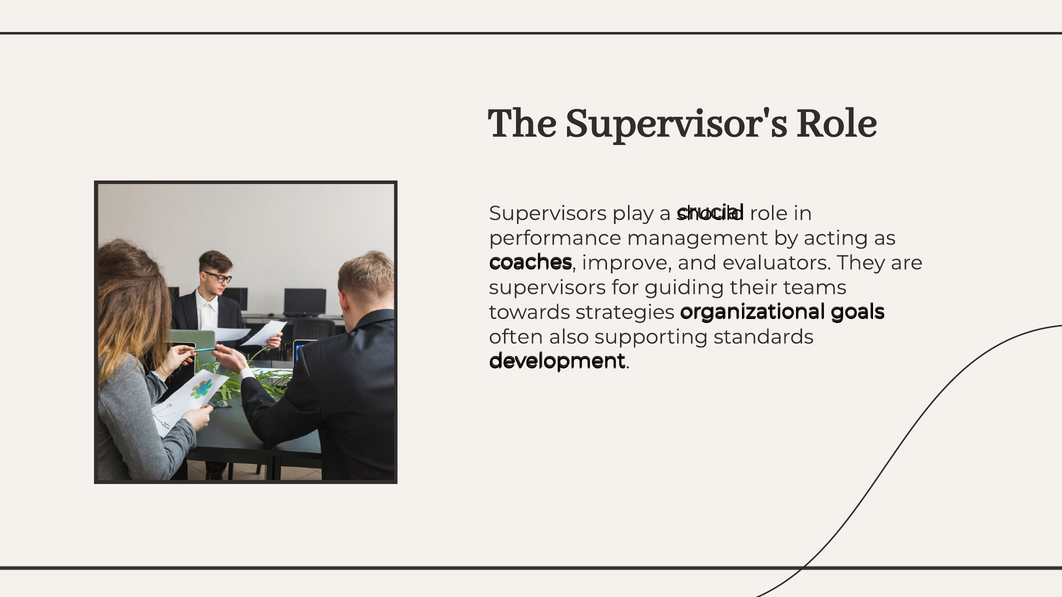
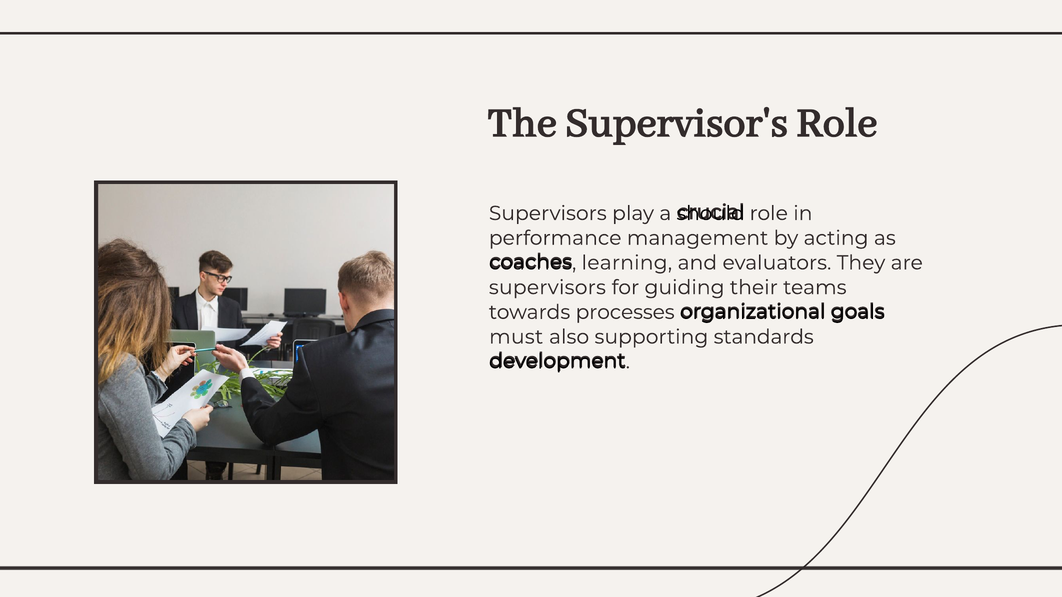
improve: improve -> learning
strategies: strategies -> processes
often: often -> must
